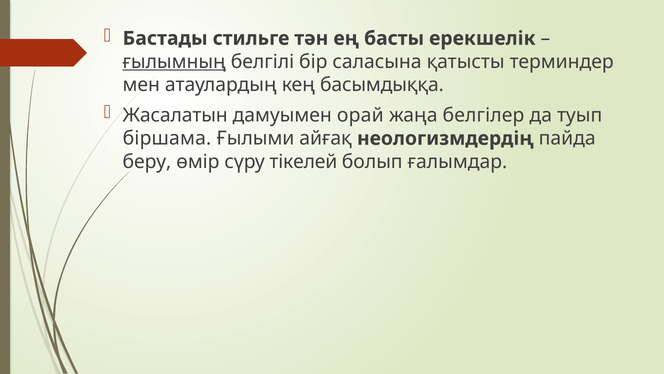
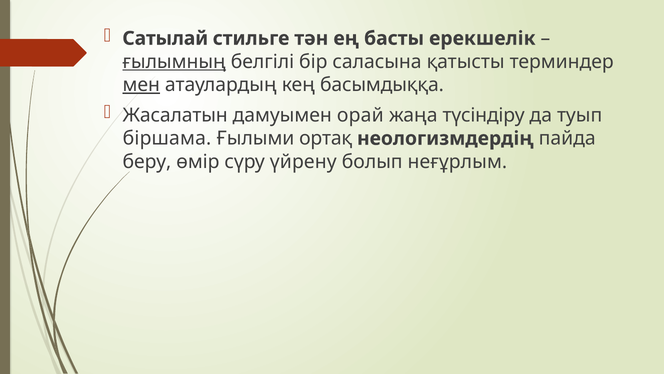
Бастады: Бастады -> Сатылай
мен underline: none -> present
белгілер: белгілер -> түсіндіру
айғақ: айғақ -> ортақ
тікелей: тікелей -> үйрену
ғалымдар: ғалымдар -> неғұрлым
